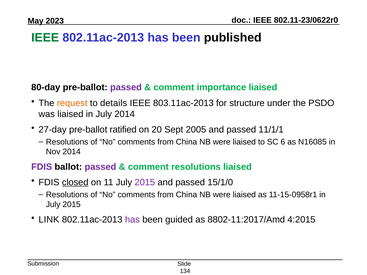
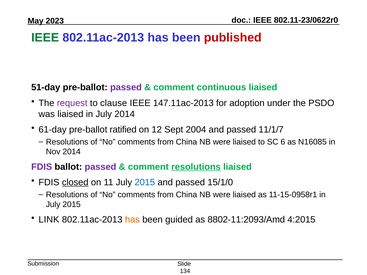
published colour: black -> red
80-day: 80-day -> 51-day
importance: importance -> continuous
request colour: orange -> purple
details: details -> clause
803.11ac-2013: 803.11ac-2013 -> 147.11ac-2013
structure: structure -> adoption
27-day: 27-day -> 61-day
20: 20 -> 12
2005: 2005 -> 2004
11/1/1: 11/1/1 -> 11/1/7
resolutions at (196, 167) underline: none -> present
2015 at (145, 183) colour: purple -> blue
has at (132, 220) colour: purple -> orange
8802-11:2017/Amd: 8802-11:2017/Amd -> 8802-11:2093/Amd
